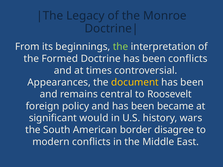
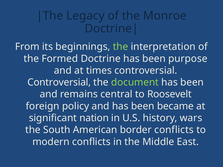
been conflicts: conflicts -> purpose
Appearances at (59, 82): Appearances -> Controversial
document colour: yellow -> light green
would: would -> nation
border disagree: disagree -> conflicts
